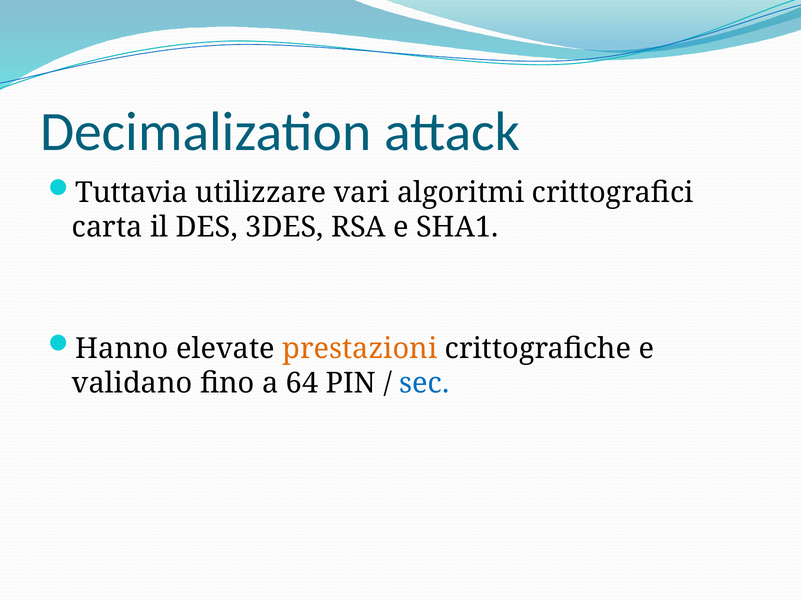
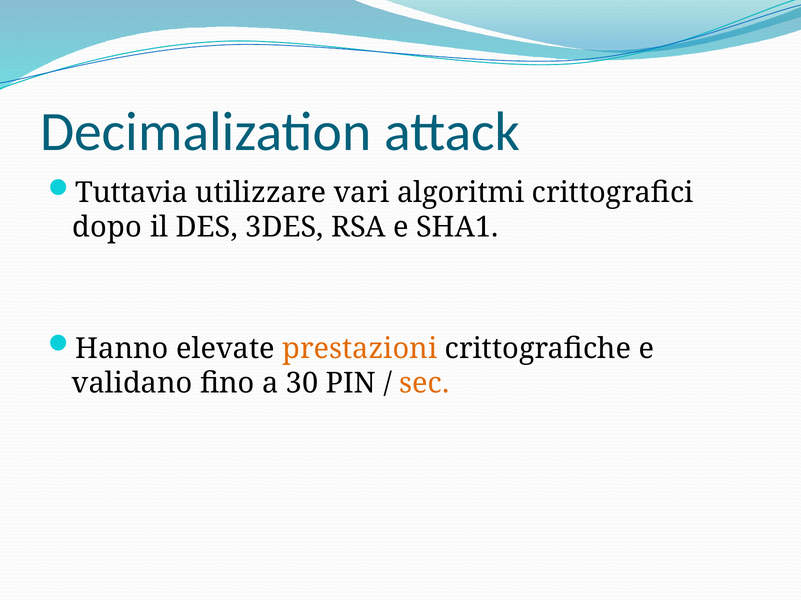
carta: carta -> dopo
64: 64 -> 30
sec colour: blue -> orange
